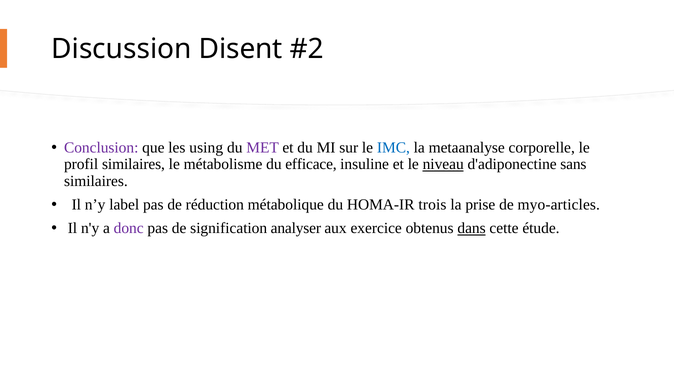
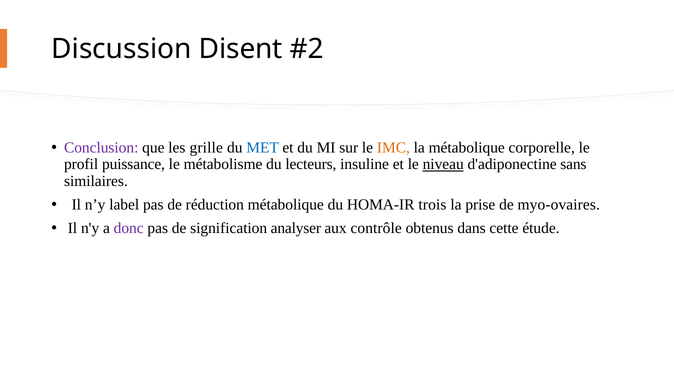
using: using -> grille
MET colour: purple -> blue
IMC colour: blue -> orange
la metaanalyse: metaanalyse -> métabolique
profil similaires: similaires -> puissance
efficace: efficace -> lecteurs
myo-articles: myo-articles -> myo-ovaires
exercice: exercice -> contrôle
dans underline: present -> none
